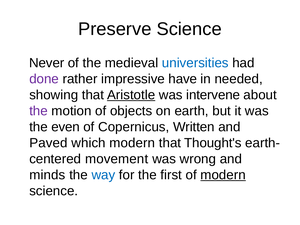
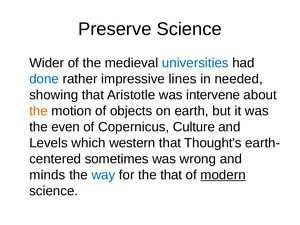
Never: Never -> Wider
done colour: purple -> blue
have: have -> lines
Aristotle underline: present -> none
the at (39, 111) colour: purple -> orange
Written: Written -> Culture
Paved: Paved -> Levels
which modern: modern -> western
movement: movement -> sometimes
the first: first -> that
